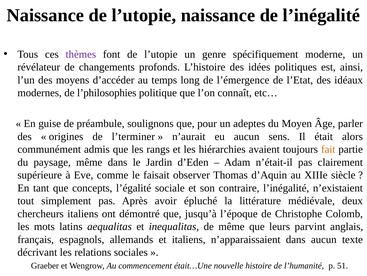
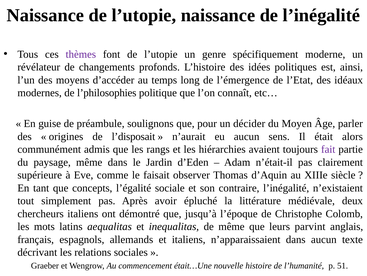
adeptes: adeptes -> décider
l’terminer: l’terminer -> l’disposait
fait colour: orange -> purple
